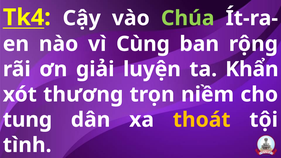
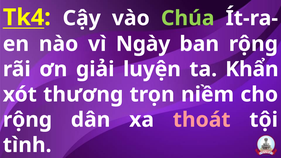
Cùng: Cùng -> Ngày
tung at (27, 120): tung -> rộng
thoát colour: yellow -> pink
